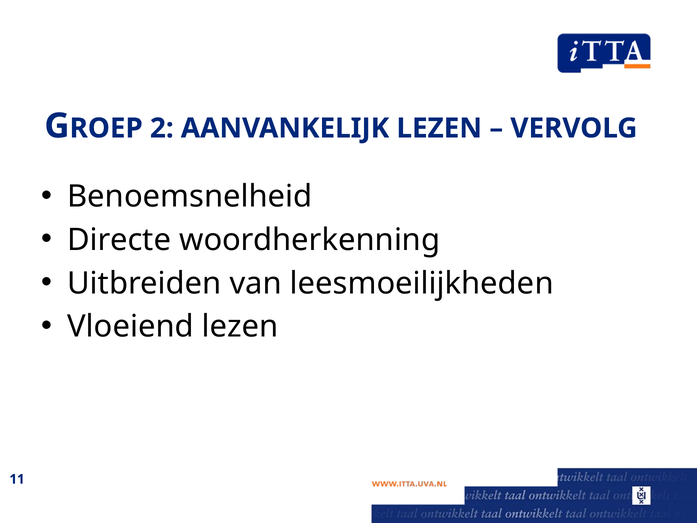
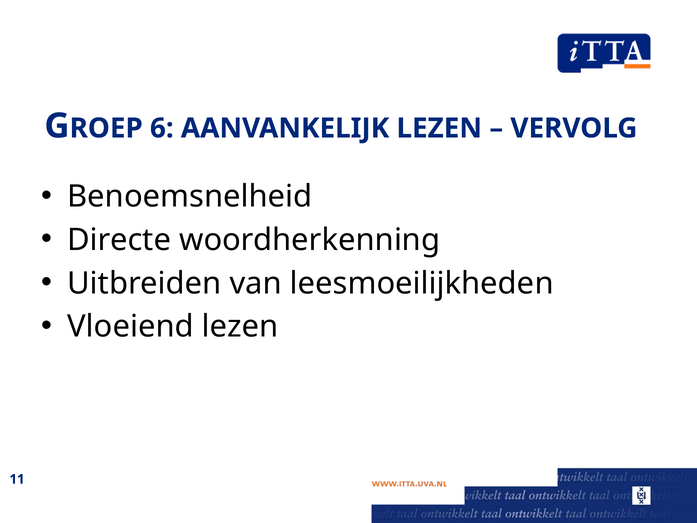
2: 2 -> 6
